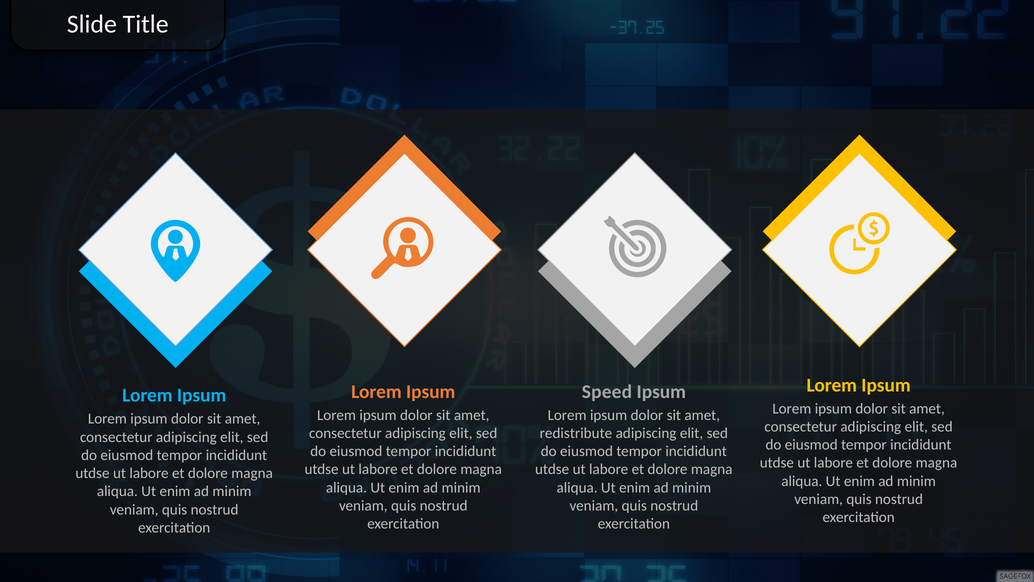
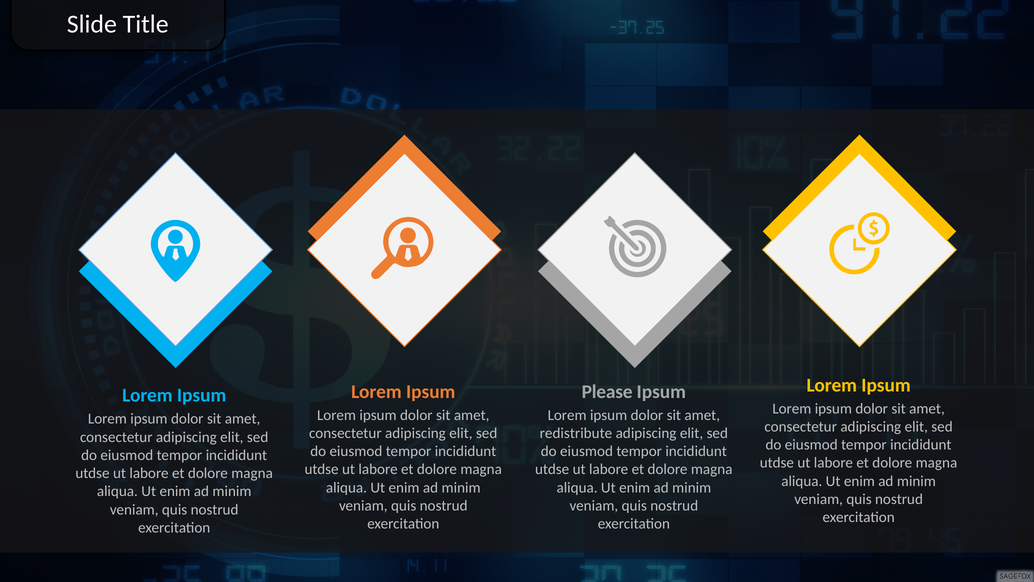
Speed: Speed -> Please
